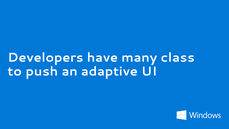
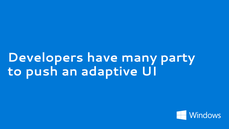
class: class -> party
